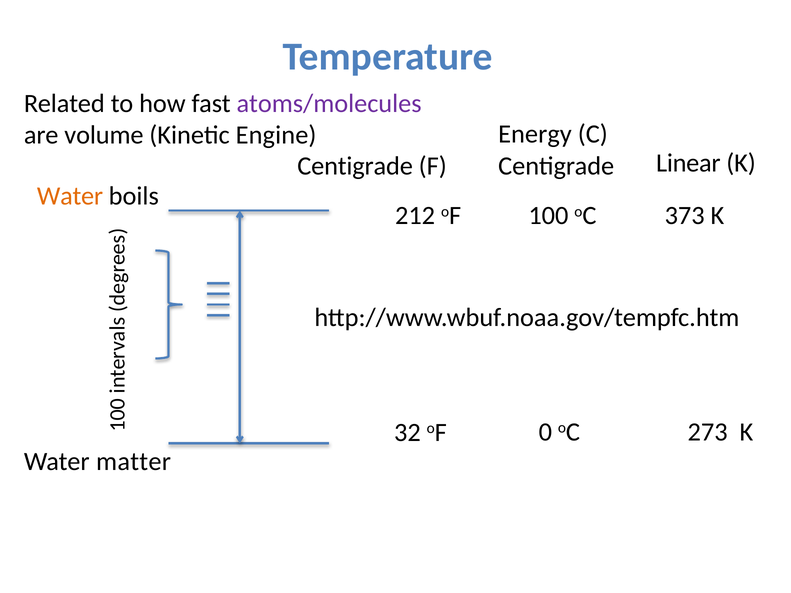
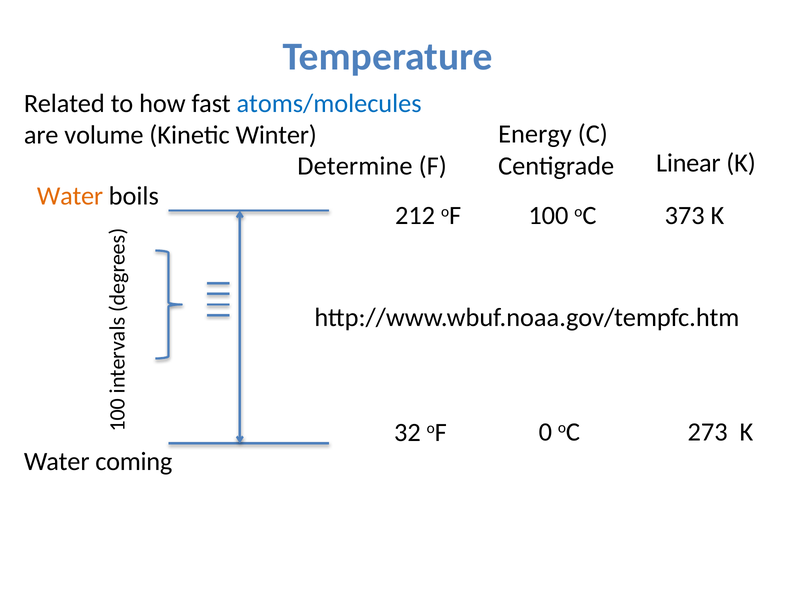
atoms/molecules colour: purple -> blue
Engine: Engine -> Winter
Centigrade at (355, 166): Centigrade -> Determine
matter: matter -> coming
